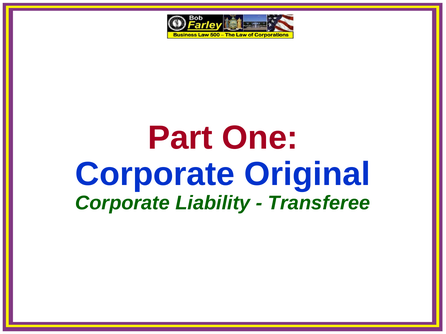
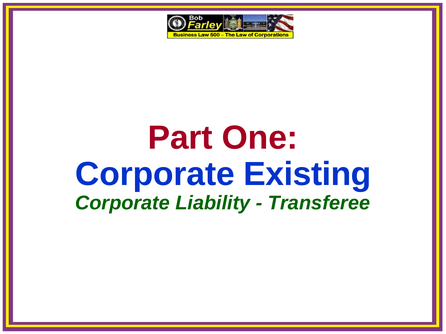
Original: Original -> Existing
